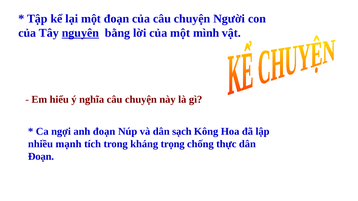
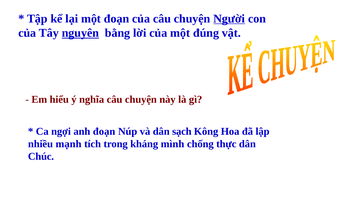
Người underline: none -> present
mình: mình -> đúng
trọng: trọng -> mình
Đoạn at (41, 157): Đoạn -> Chúc
